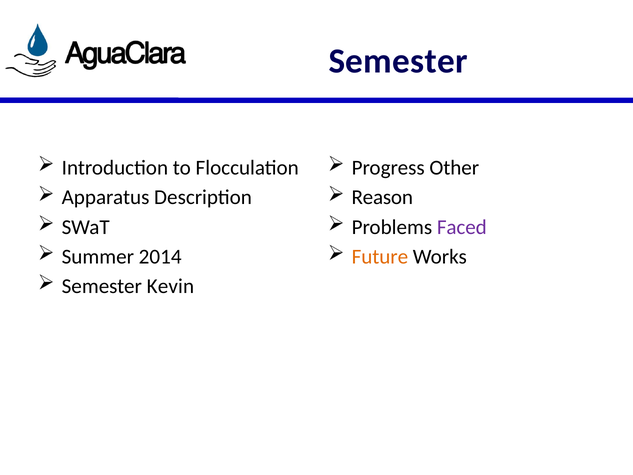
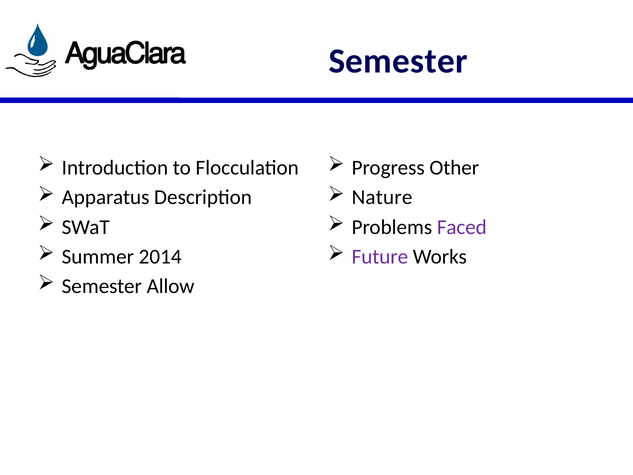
Reason: Reason -> Nature
Future colour: orange -> purple
Kevin: Kevin -> Allow
